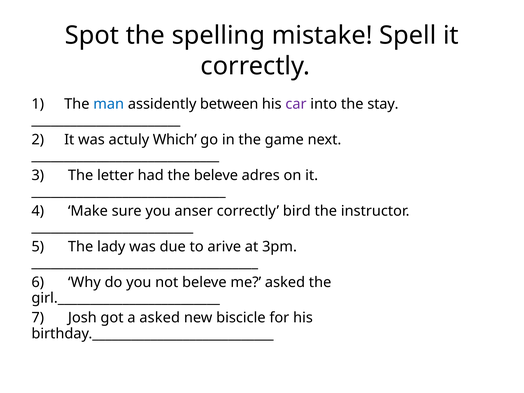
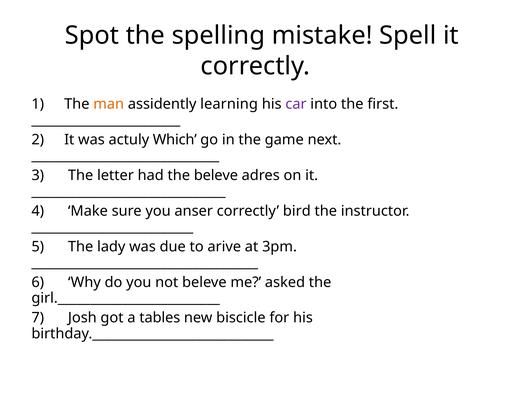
man colour: blue -> orange
between: between -> learning
stay: stay -> first
a asked: asked -> tables
